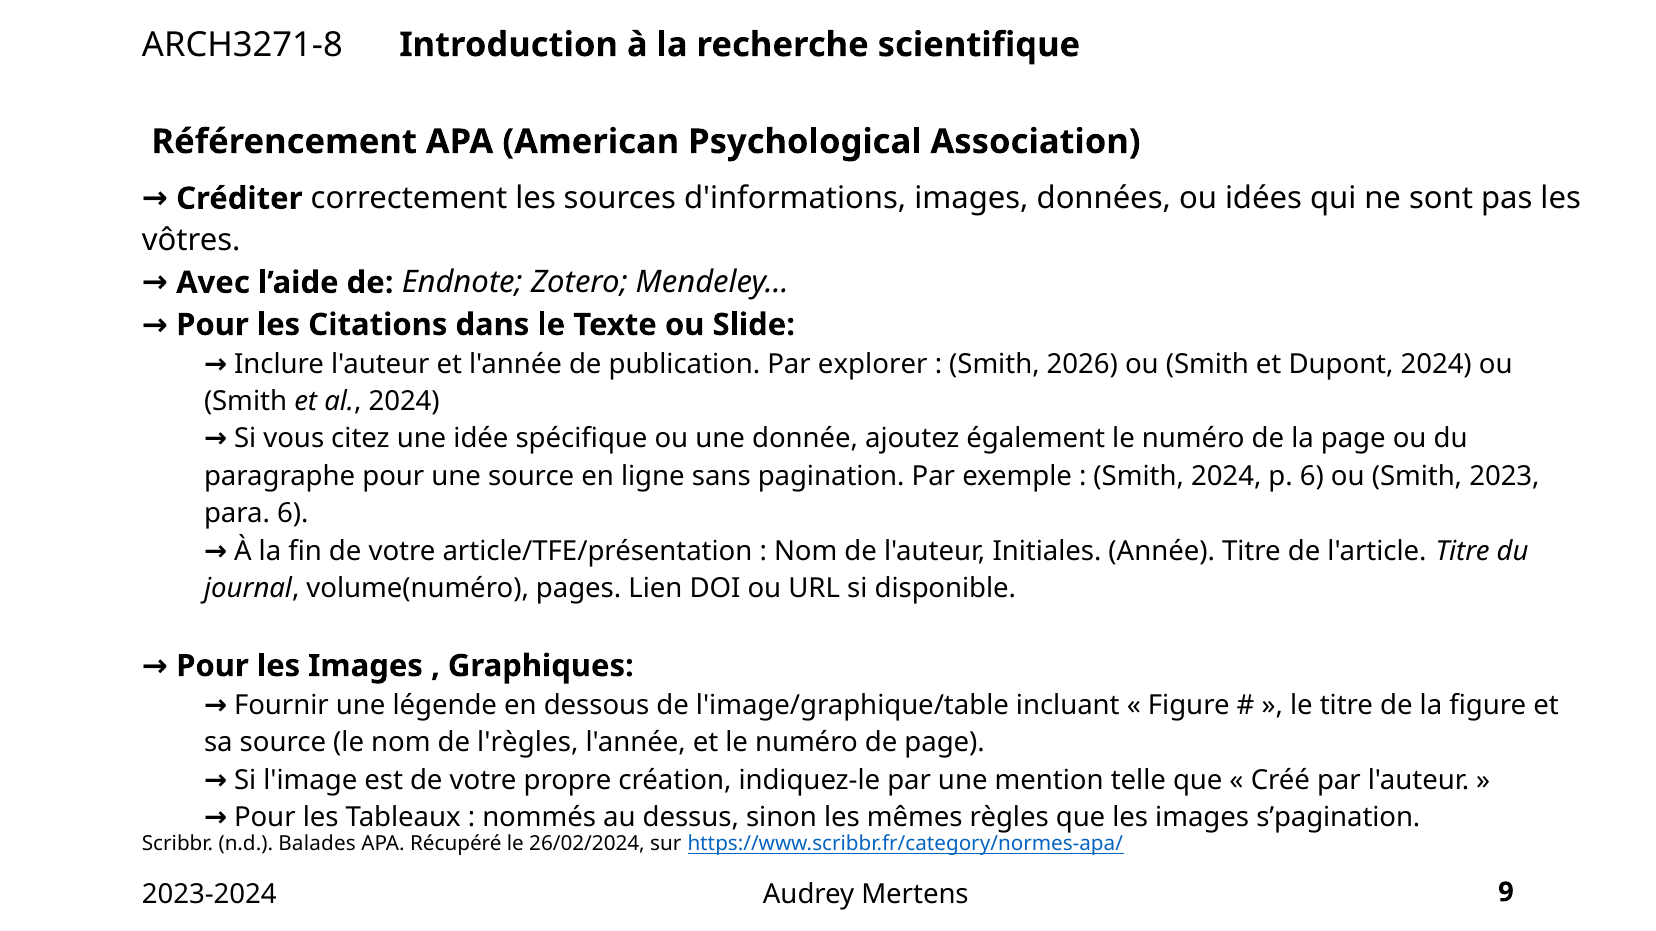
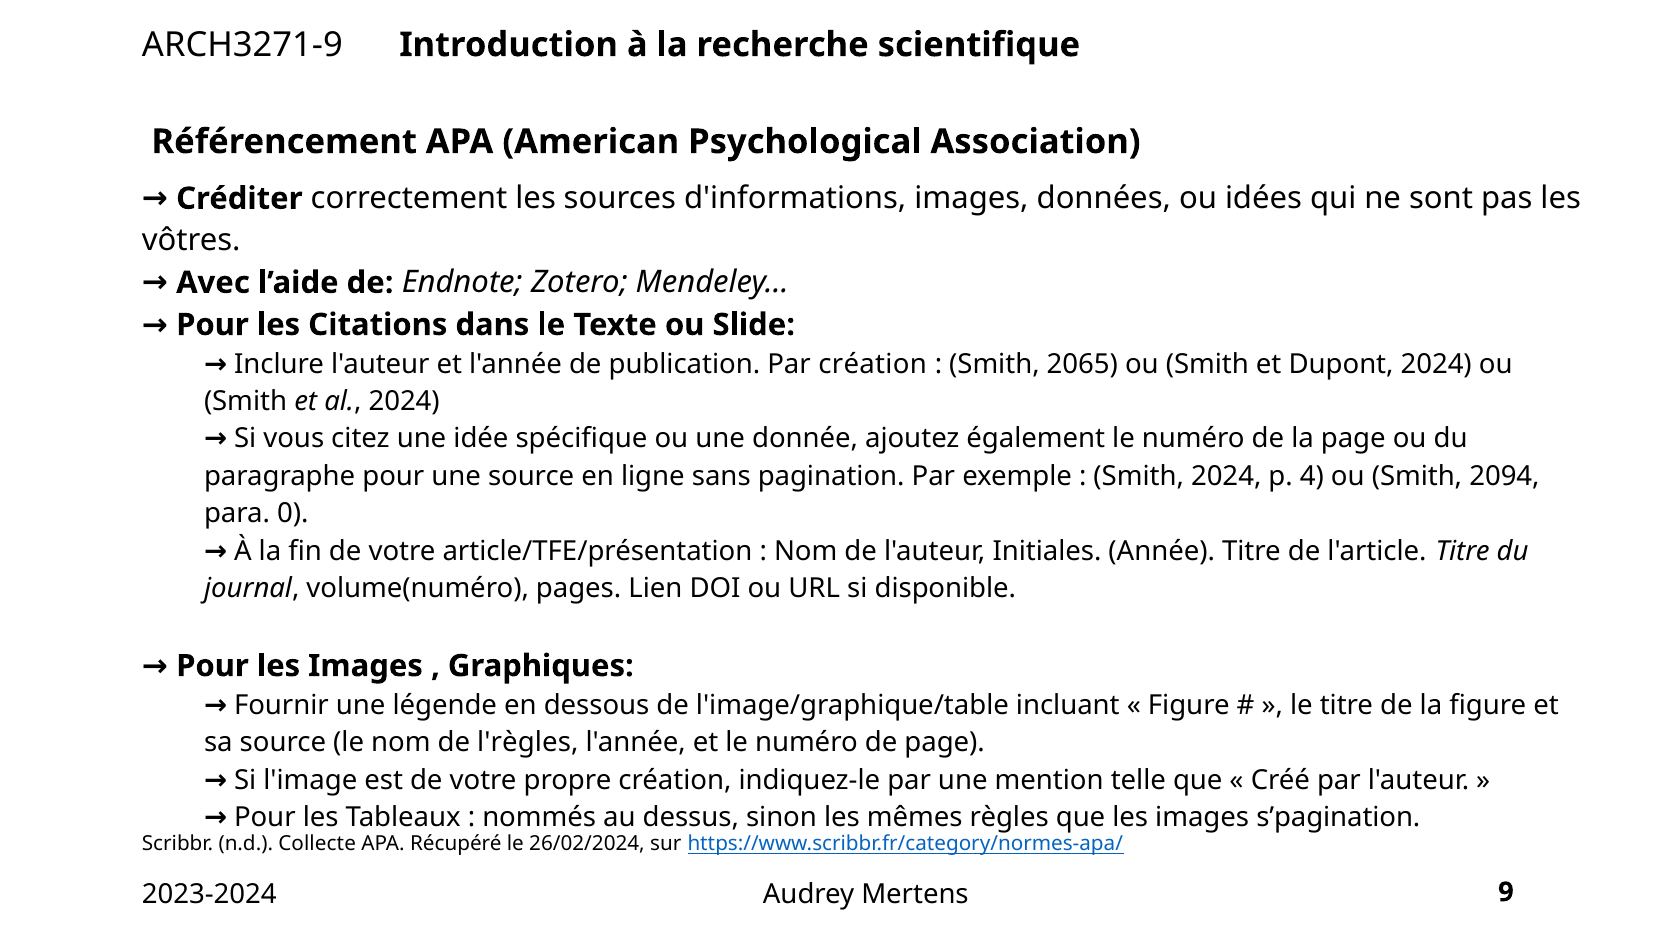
ARCH3271-8: ARCH3271-8 -> ARCH3271-9
Par explorer: explorer -> création
2026: 2026 -> 2065
p 6: 6 -> 4
2023: 2023 -> 2094
para 6: 6 -> 0
Balades: Balades -> Collecte
